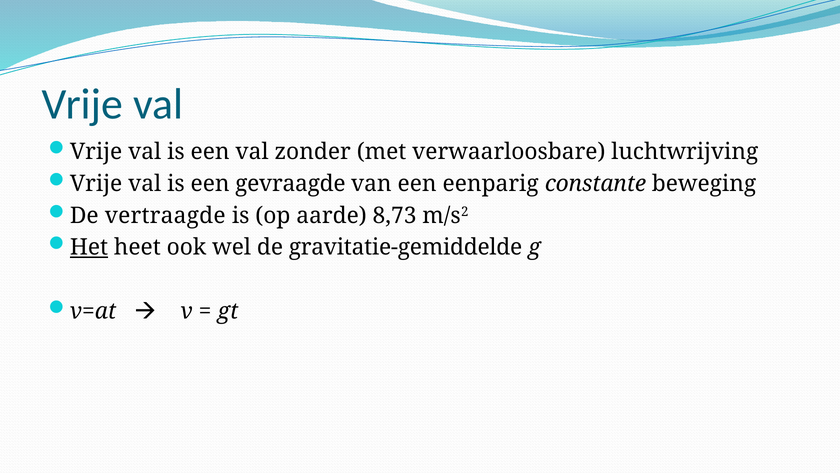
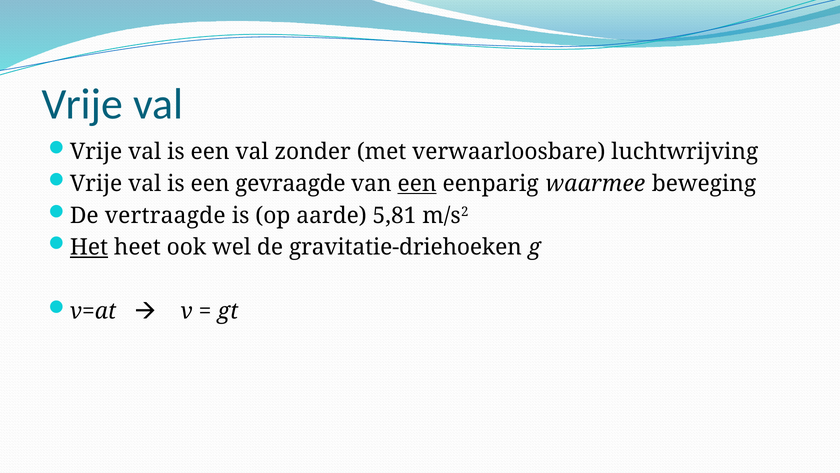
een at (417, 184) underline: none -> present
constante: constante -> waarmee
8,73: 8,73 -> 5,81
gravitatie-gemiddelde: gravitatie-gemiddelde -> gravitatie-driehoeken
